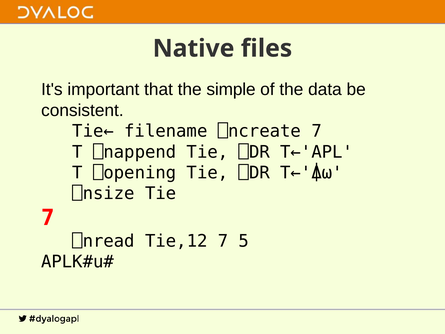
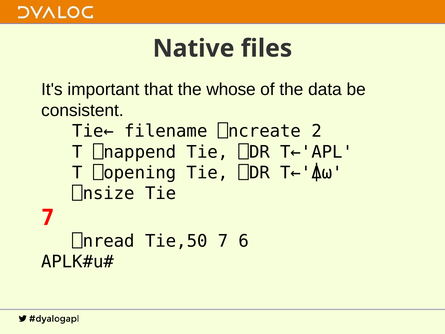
simple: simple -> whose
⎕ncreate 7: 7 -> 2
Tie,12: Tie,12 -> Tie,50
5: 5 -> 6
